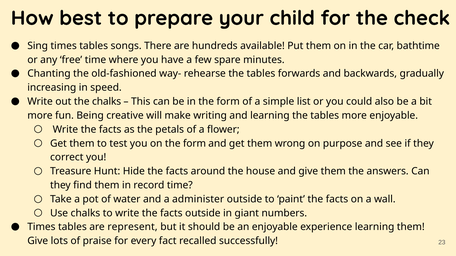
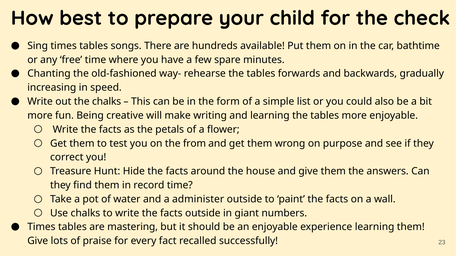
on the form: form -> from
represent: represent -> mastering
